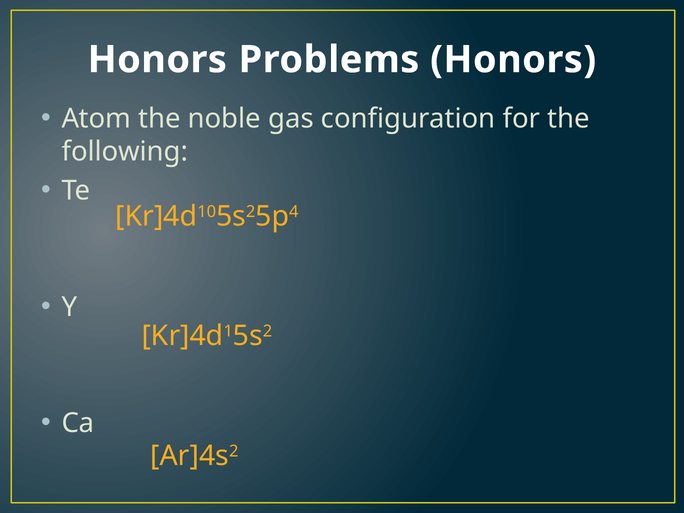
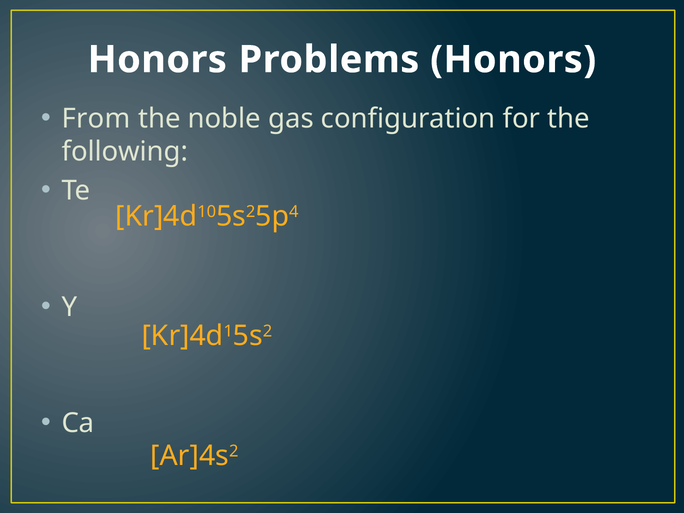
Atom: Atom -> From
